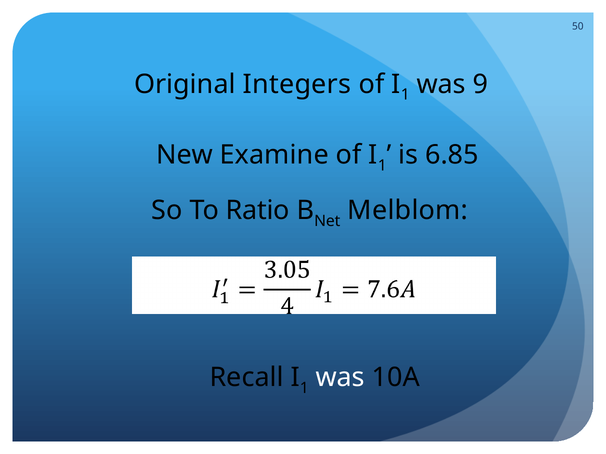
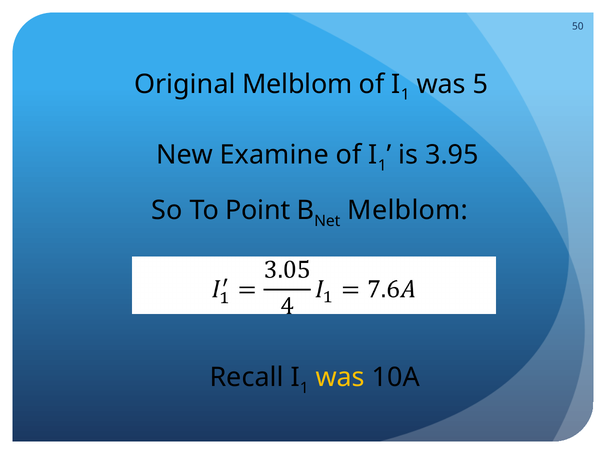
Original Integers: Integers -> Melblom
9: 9 -> 5
6.85: 6.85 -> 3.95
Ratio: Ratio -> Point
was at (340, 378) colour: white -> yellow
